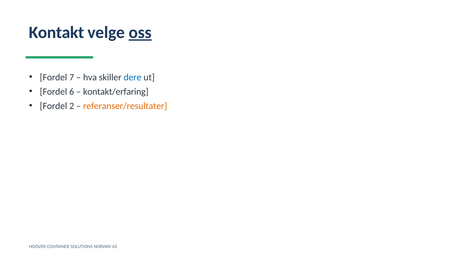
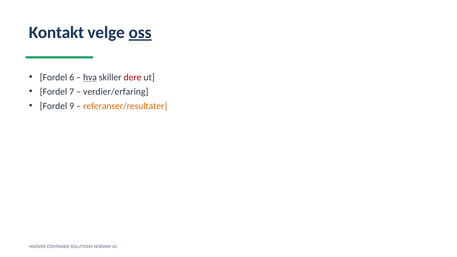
7: 7 -> 6
hva underline: none -> present
dere colour: blue -> red
6: 6 -> 7
kontakt/erfaring: kontakt/erfaring -> verdier/erfaring
2: 2 -> 9
